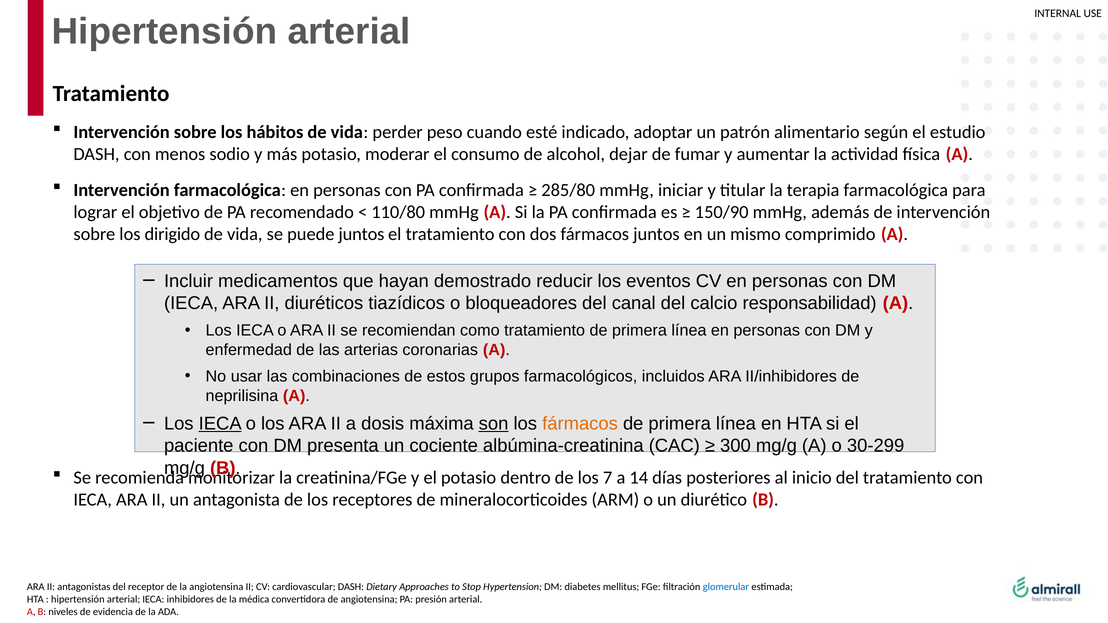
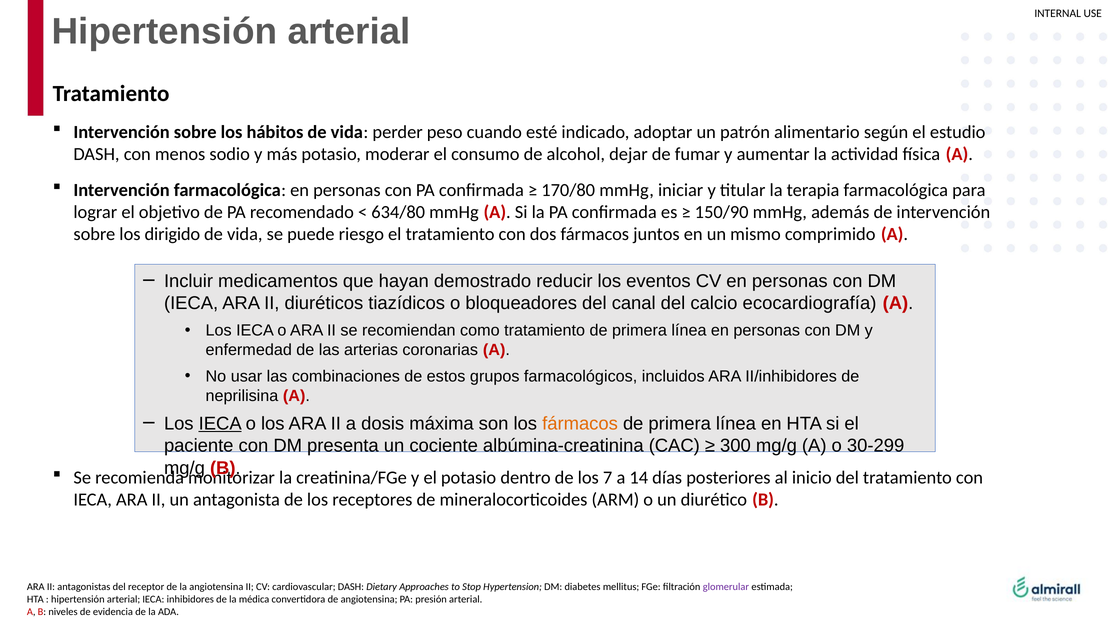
285/80: 285/80 -> 170/80
110/80: 110/80 -> 634/80
puede juntos: juntos -> riesgo
responsabilidad: responsabilidad -> ecocardiografía
son underline: present -> none
glomerular colour: blue -> purple
